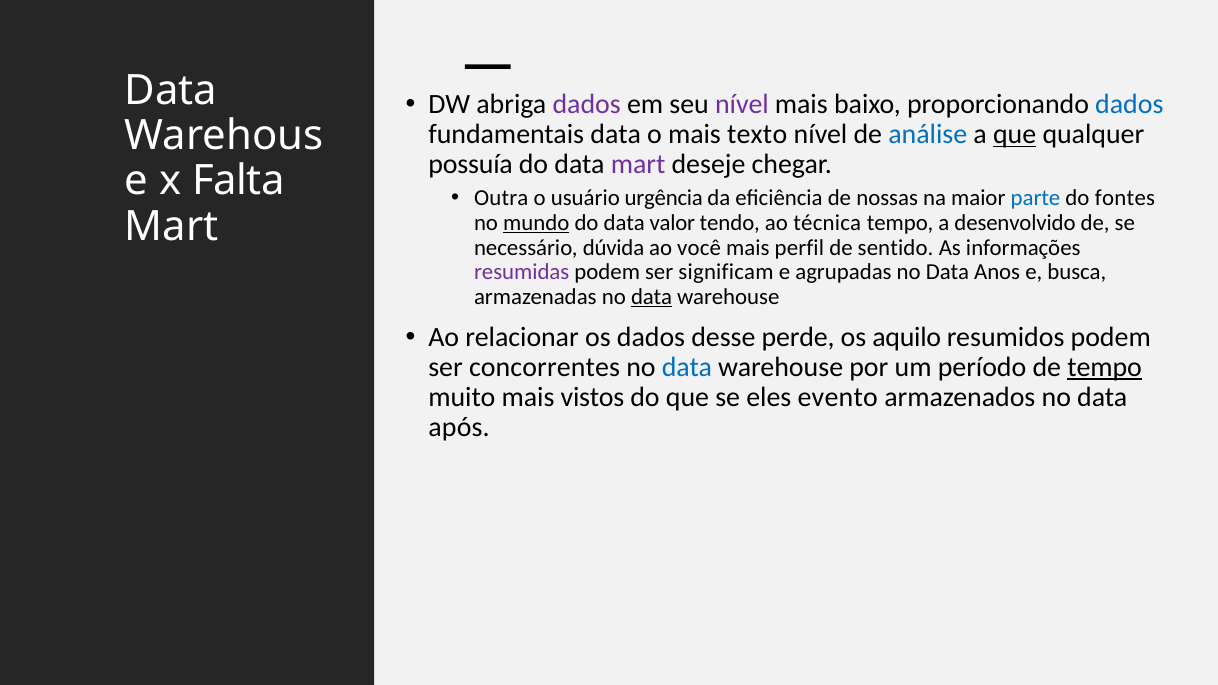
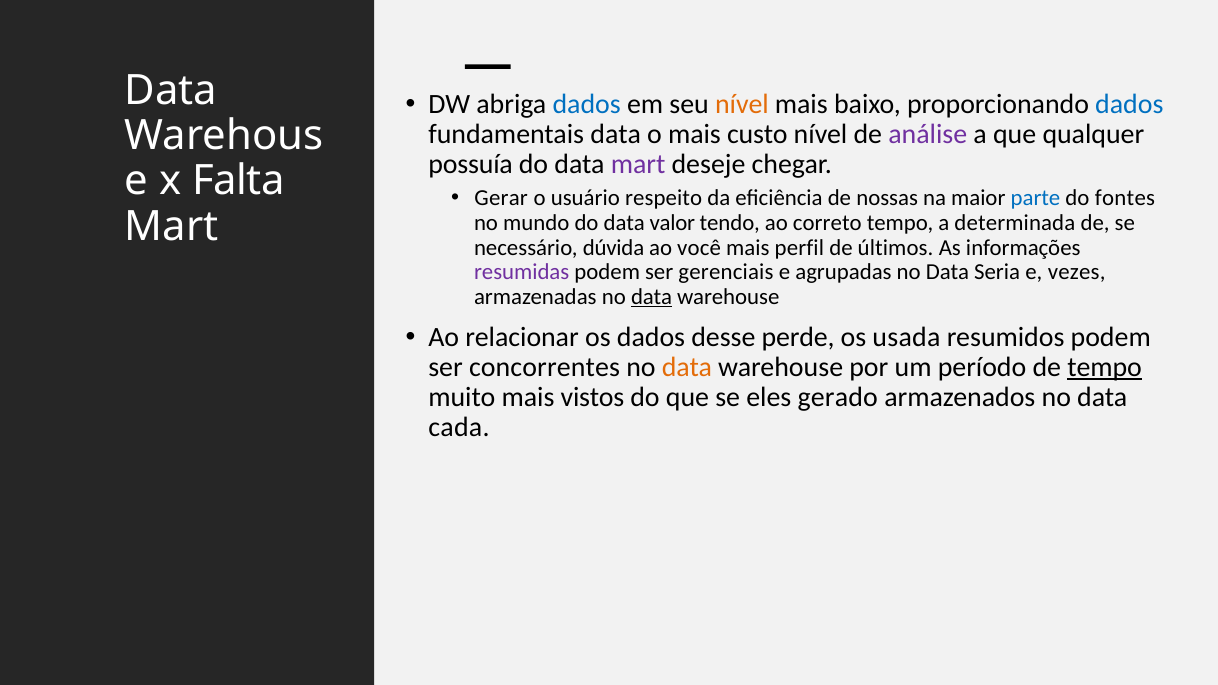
dados at (587, 104) colour: purple -> blue
nível at (742, 104) colour: purple -> orange
texto: texto -> custo
análise colour: blue -> purple
que at (1015, 134) underline: present -> none
Outra: Outra -> Gerar
urgência: urgência -> respeito
mundo underline: present -> none
técnica: técnica -> correto
desenvolvido: desenvolvido -> determinada
sentido: sentido -> últimos
significam: significam -> gerenciais
Anos: Anos -> Seria
busca: busca -> vezes
aquilo: aquilo -> usada
data at (687, 367) colour: blue -> orange
evento: evento -> gerado
após: após -> cada
